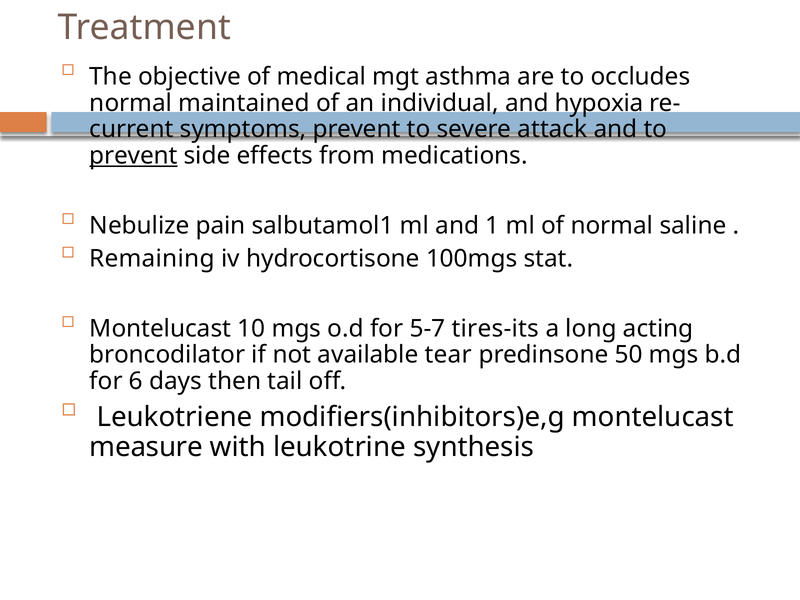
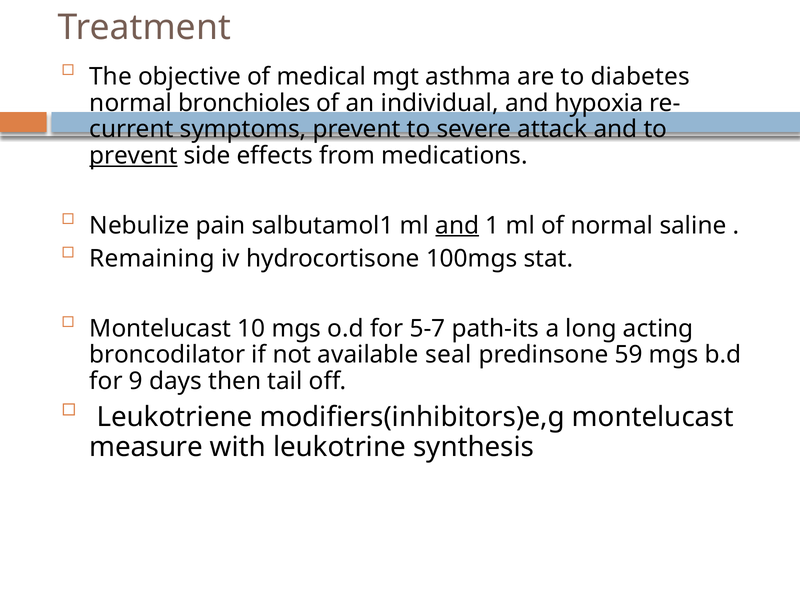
occludes: occludes -> diabetes
maintained: maintained -> bronchioles
and at (457, 225) underline: none -> present
tires-its: tires-its -> path-its
tear: tear -> seal
50: 50 -> 59
6: 6 -> 9
